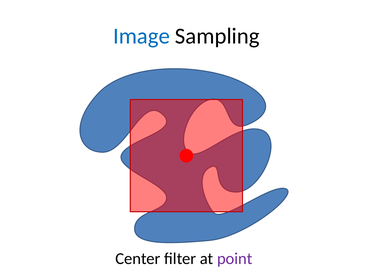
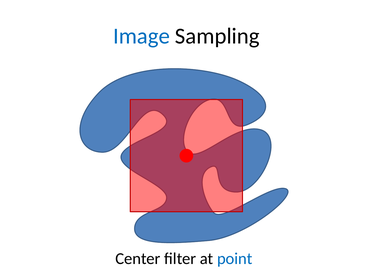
point colour: purple -> blue
